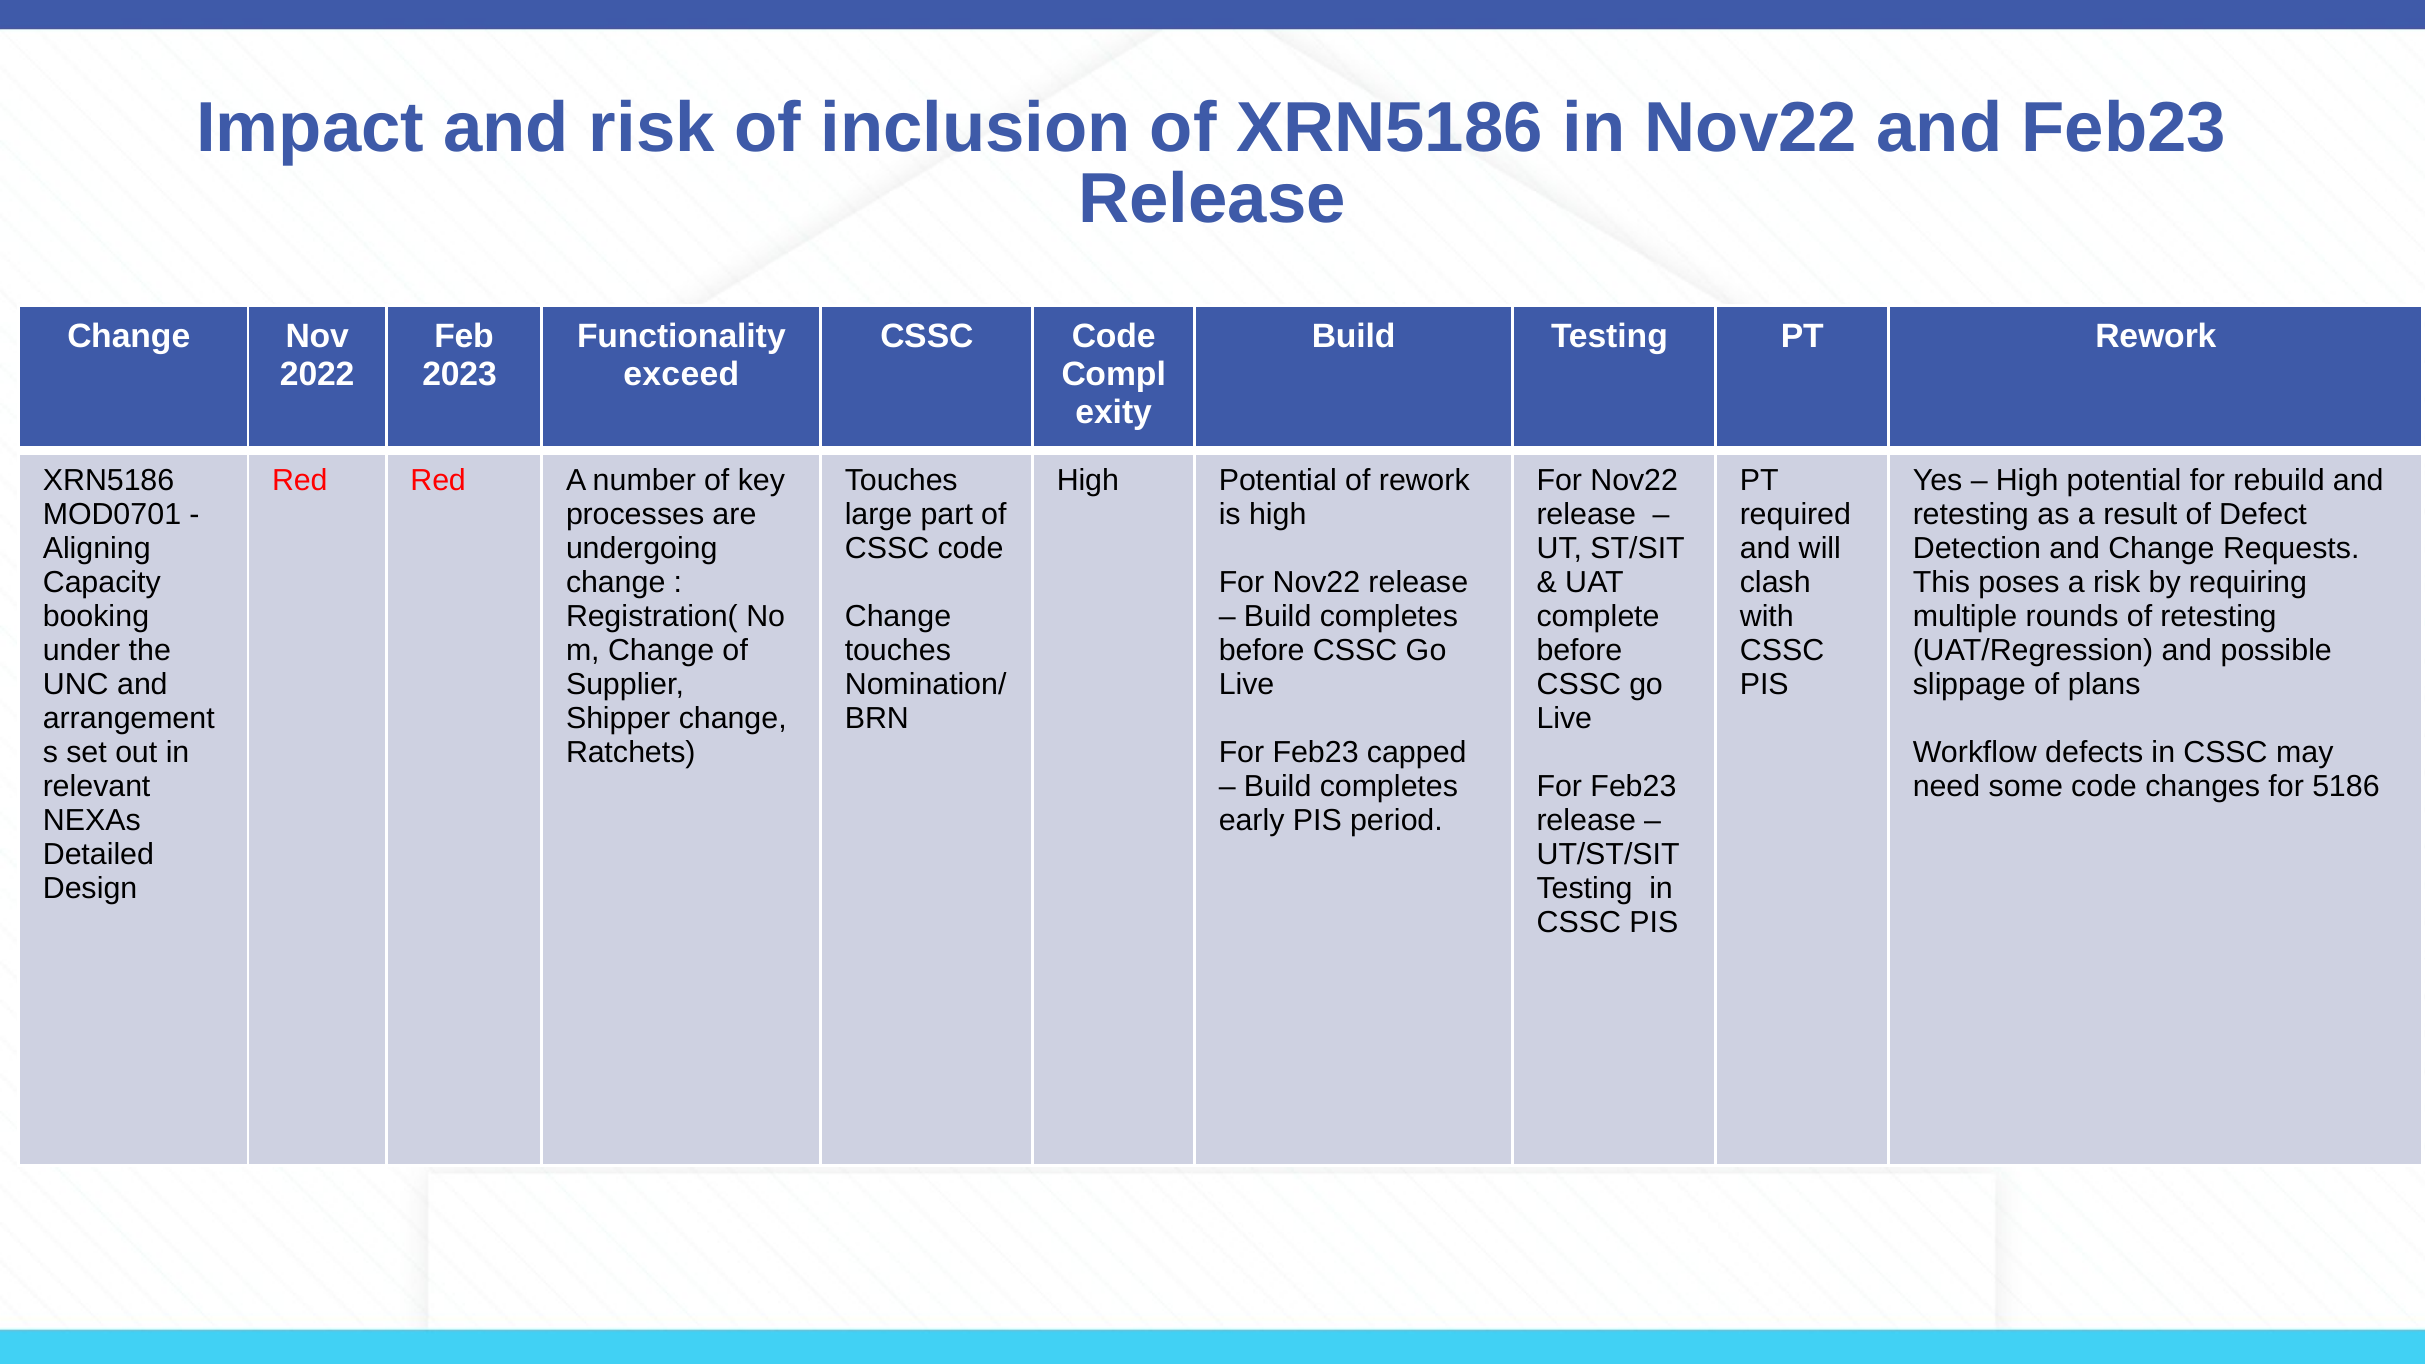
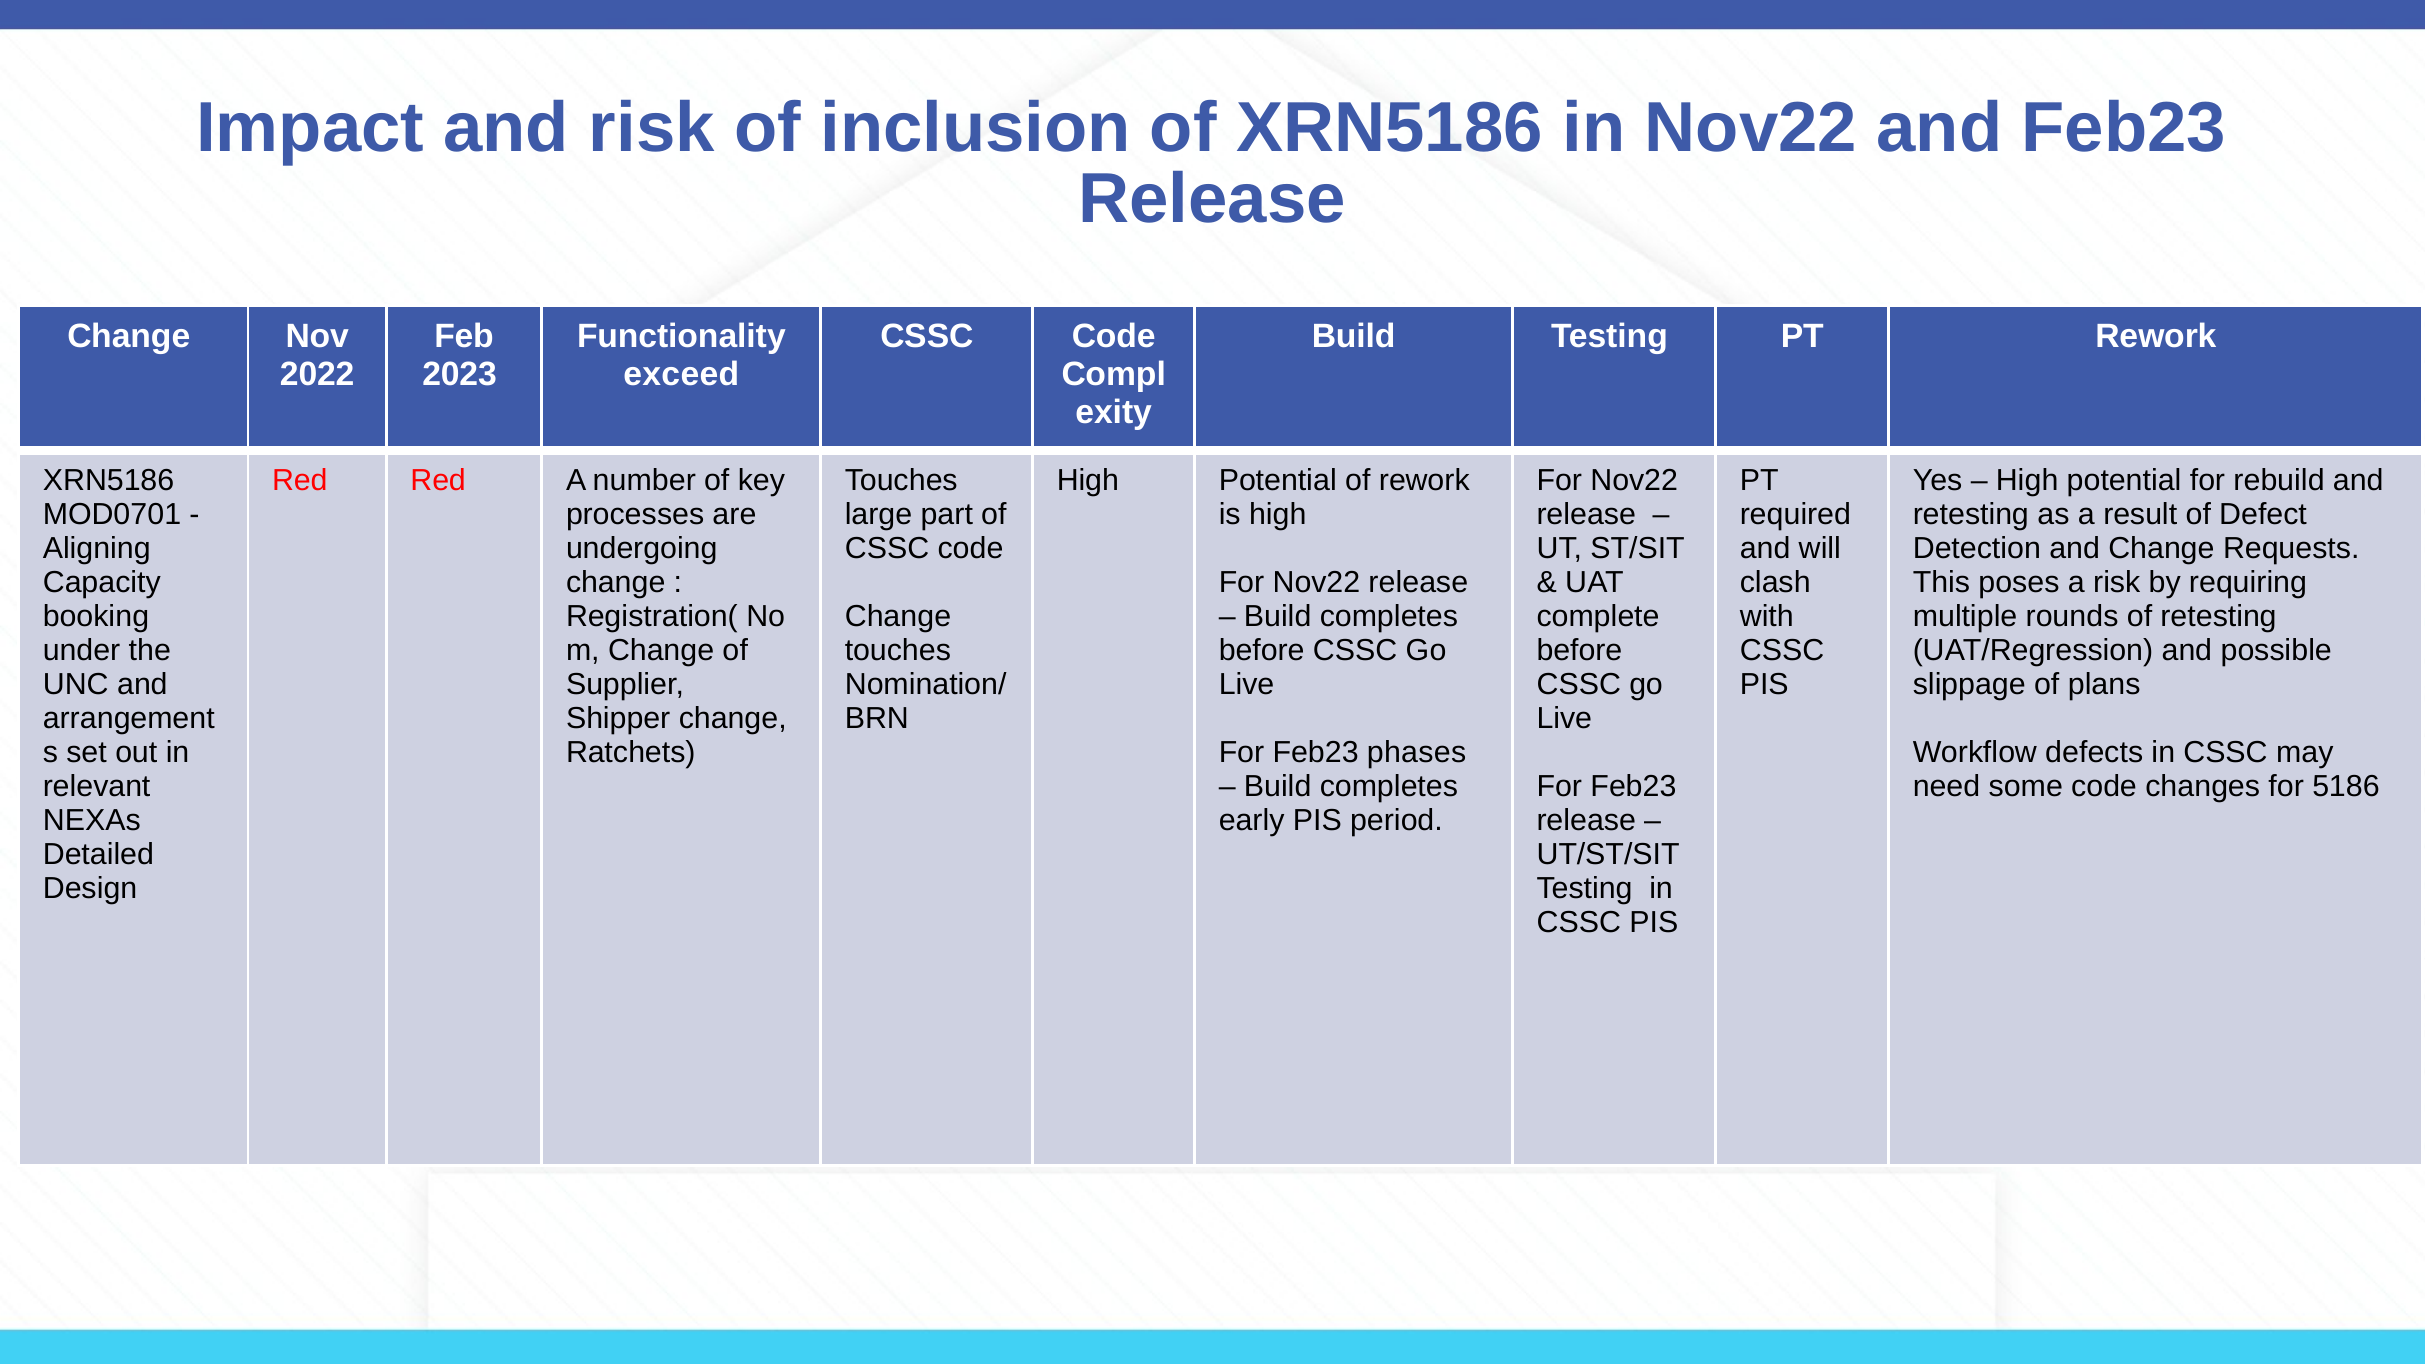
capped: capped -> phases
